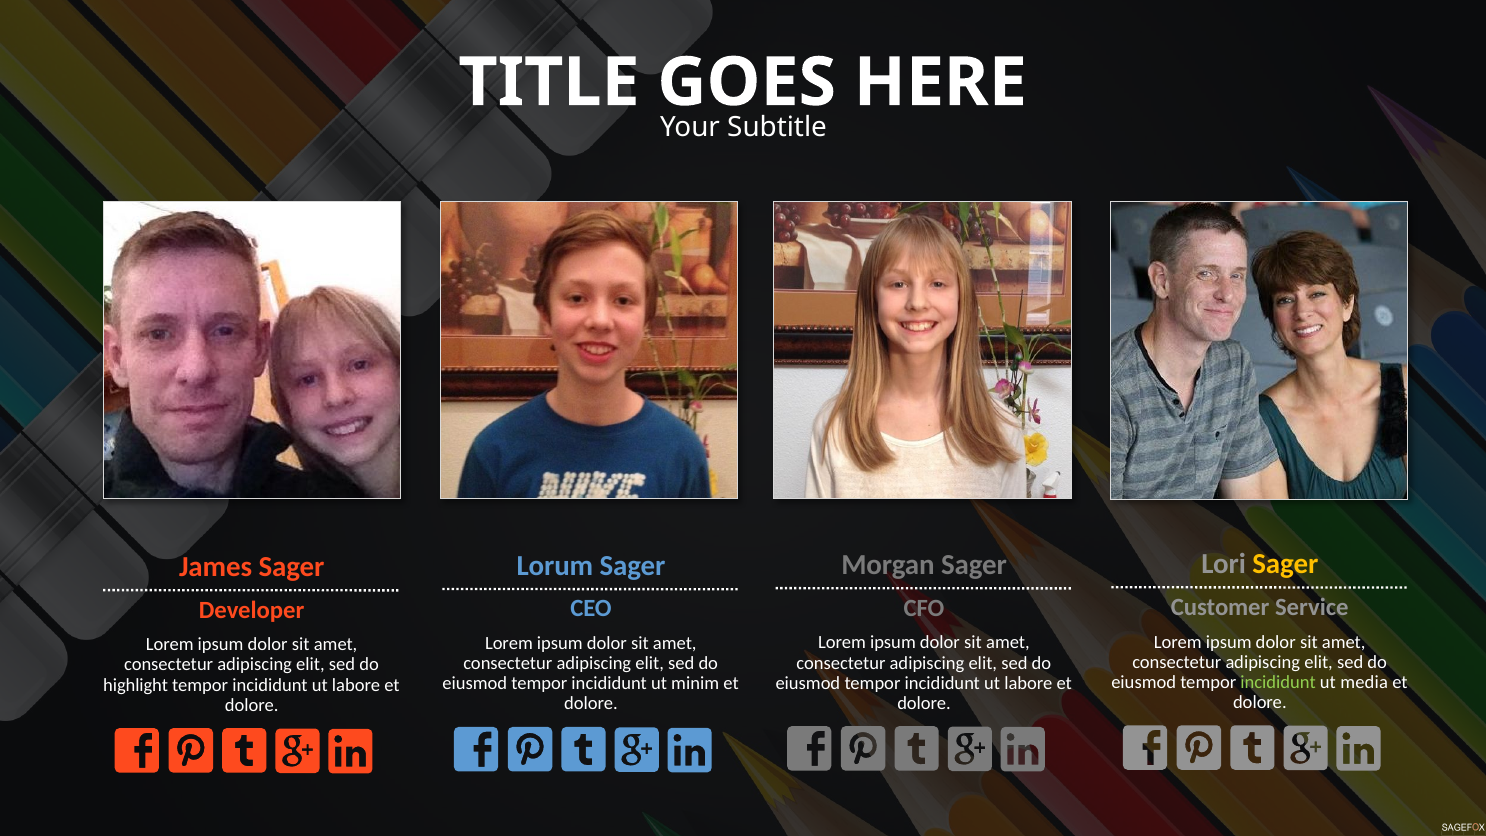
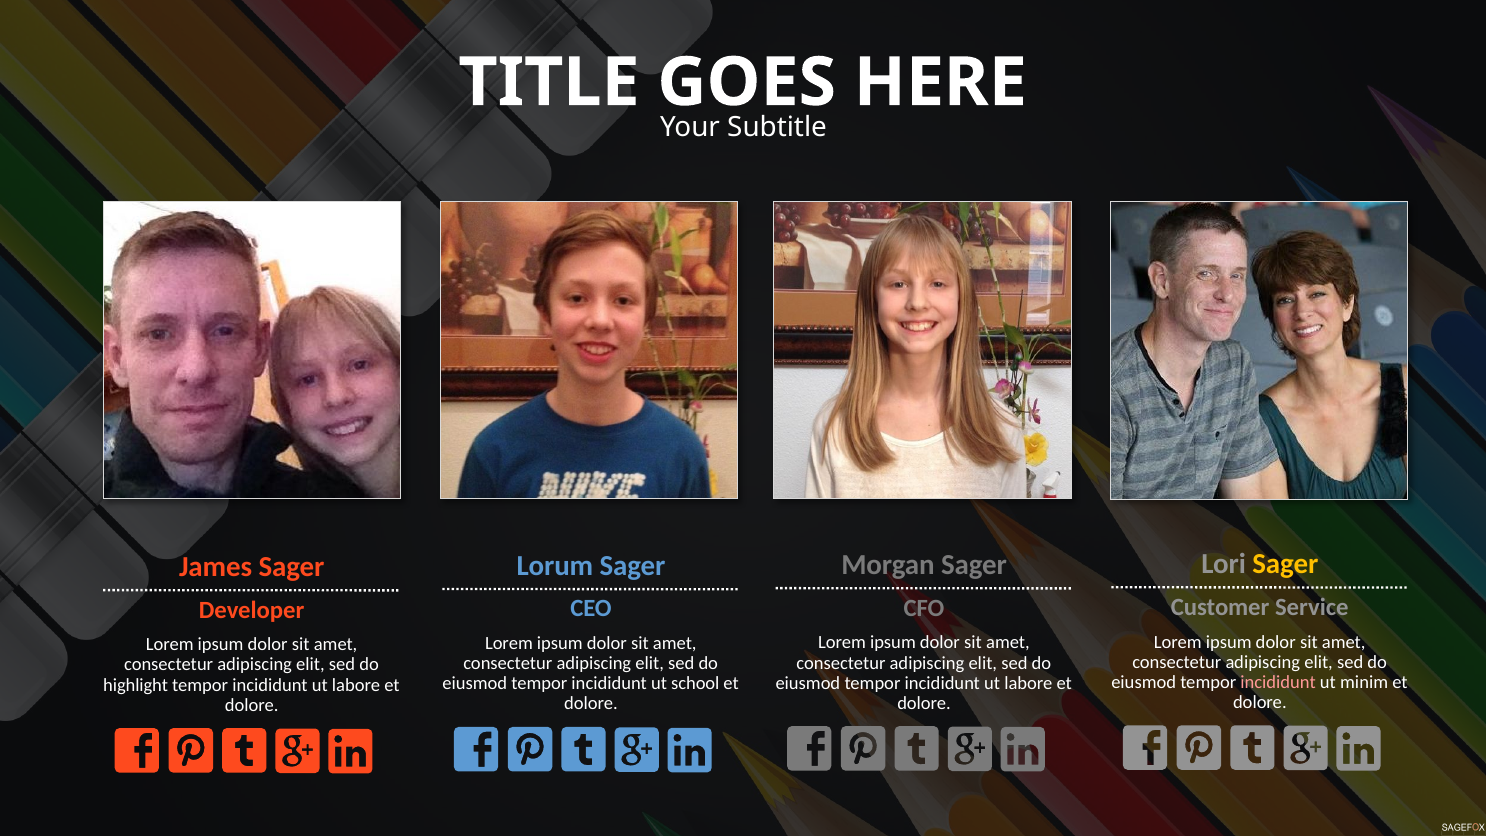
incididunt at (1278, 682) colour: light green -> pink
media: media -> minim
minim: minim -> school
